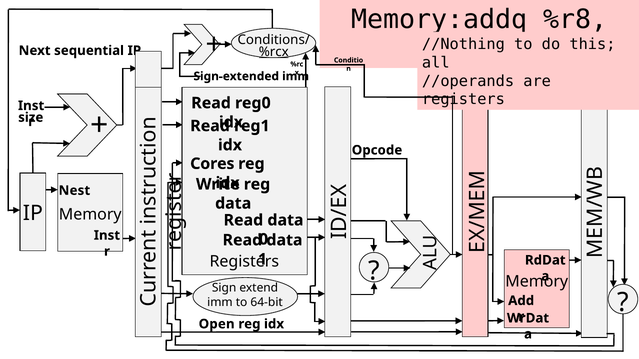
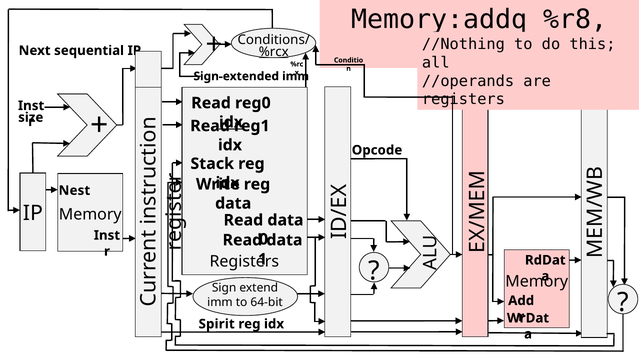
idx at (231, 122) underline: none -> present
Cores: Cores -> Stack
Open: Open -> Spirit
